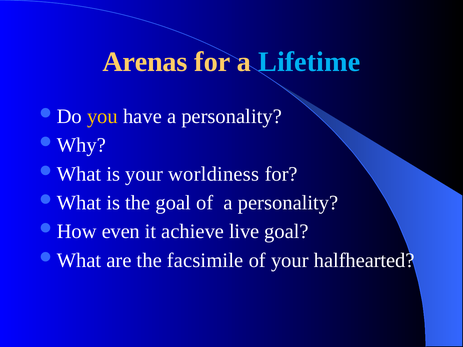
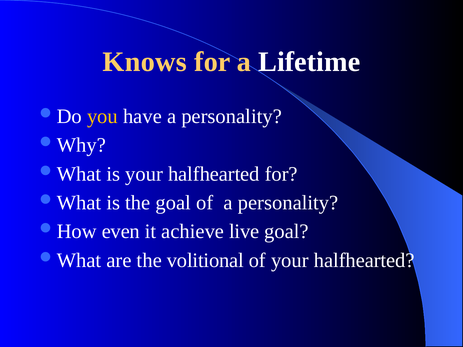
Arenas: Arenas -> Knows
Lifetime colour: light blue -> white
is your worldiness: worldiness -> halfhearted
facsimile: facsimile -> volitional
